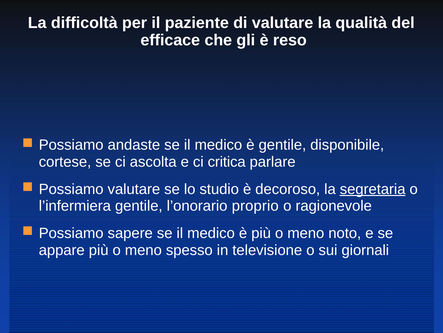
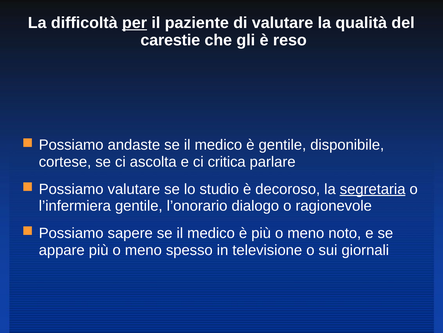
per underline: none -> present
efficace: efficace -> carestie
proprio: proprio -> dialogo
